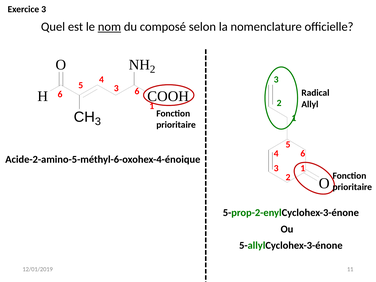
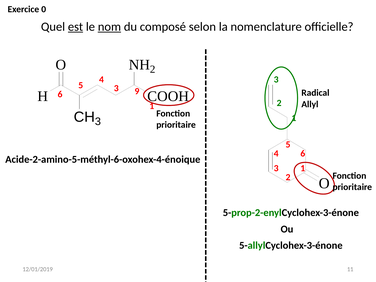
Exercice 3: 3 -> 0
est underline: none -> present
3 6: 6 -> 9
